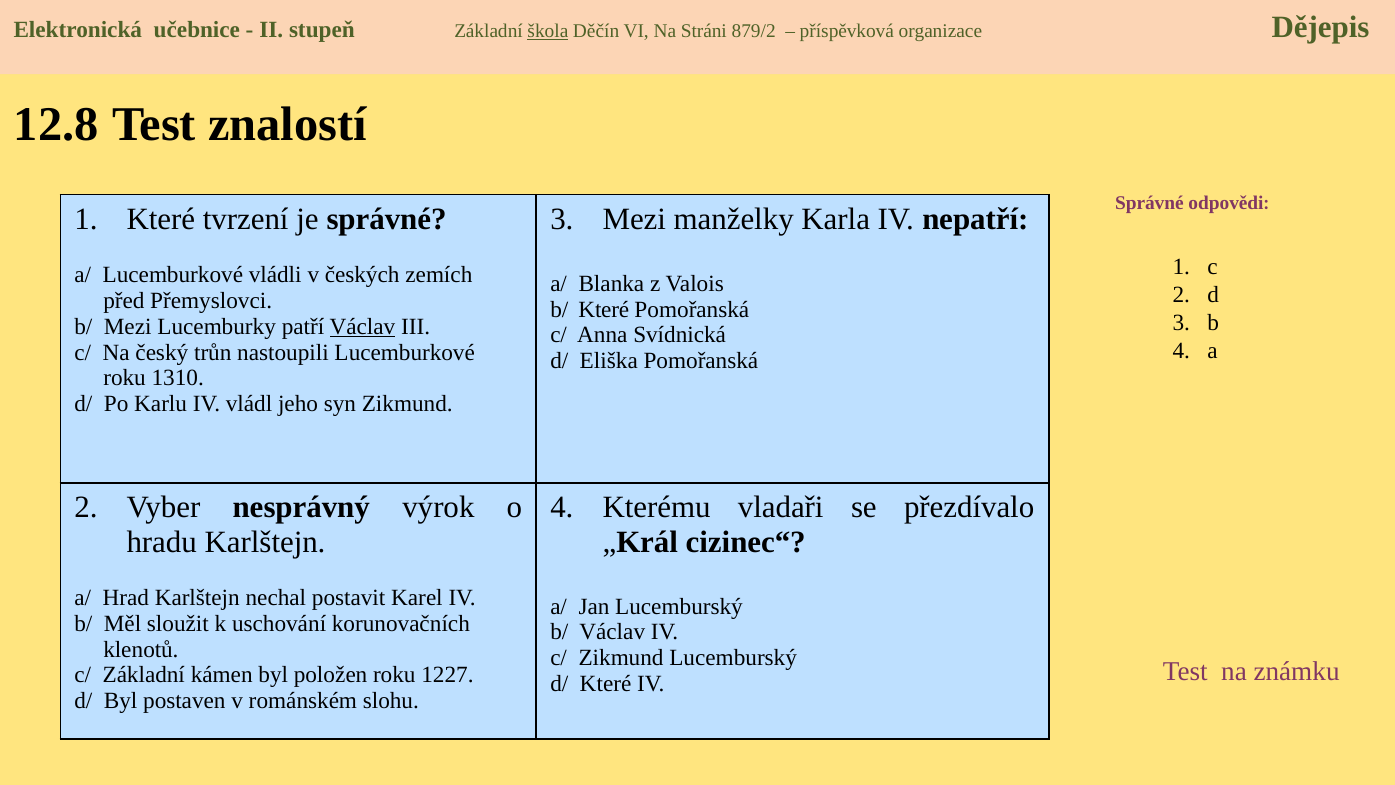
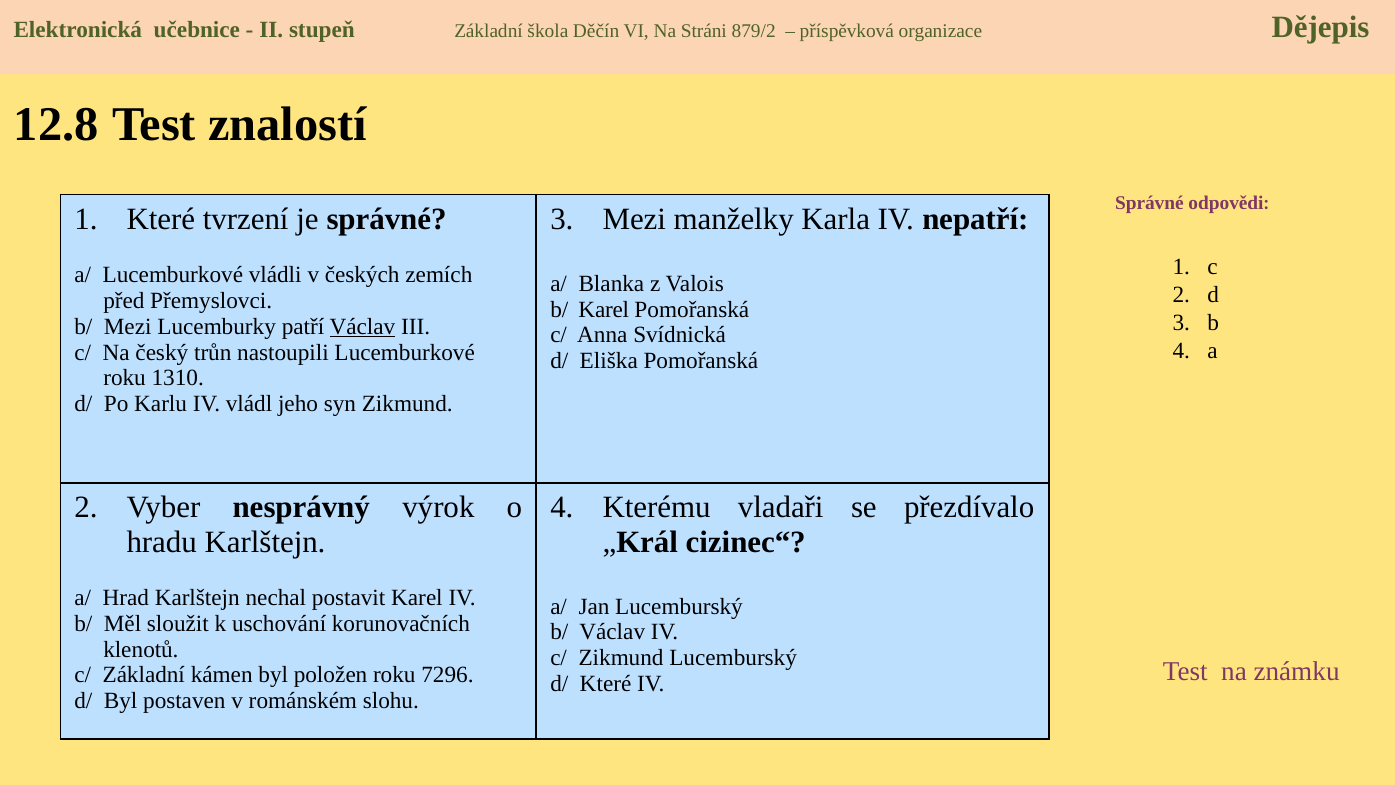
škola underline: present -> none
b/ Které: Které -> Karel
1227: 1227 -> 7296
